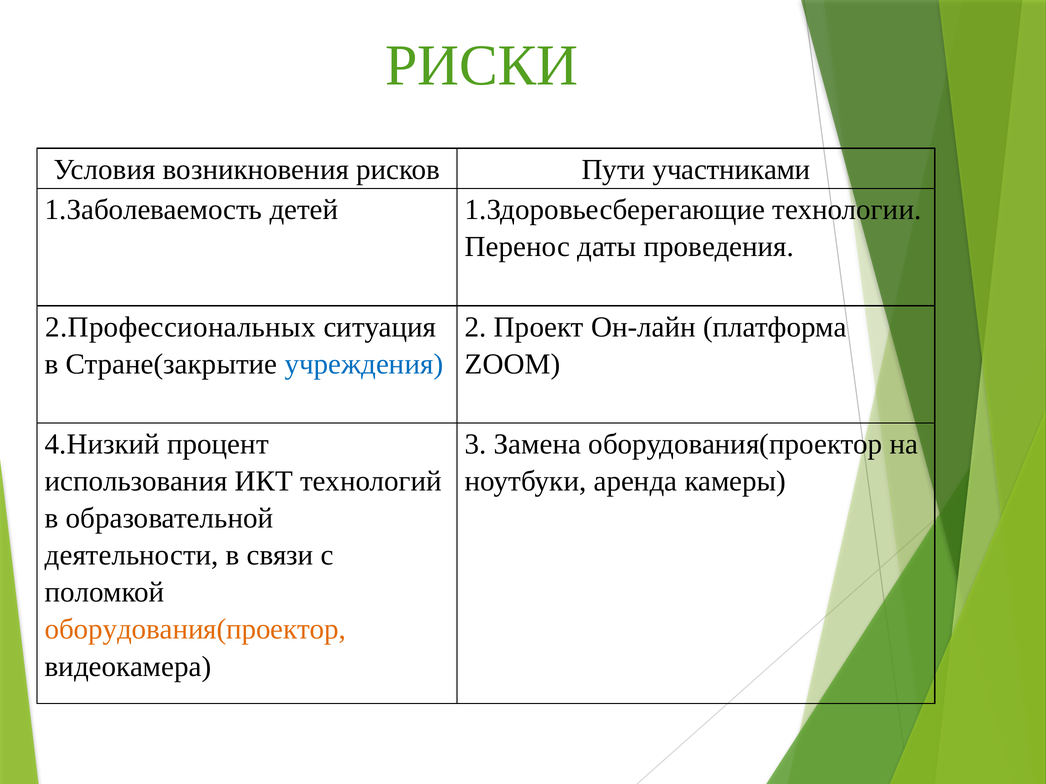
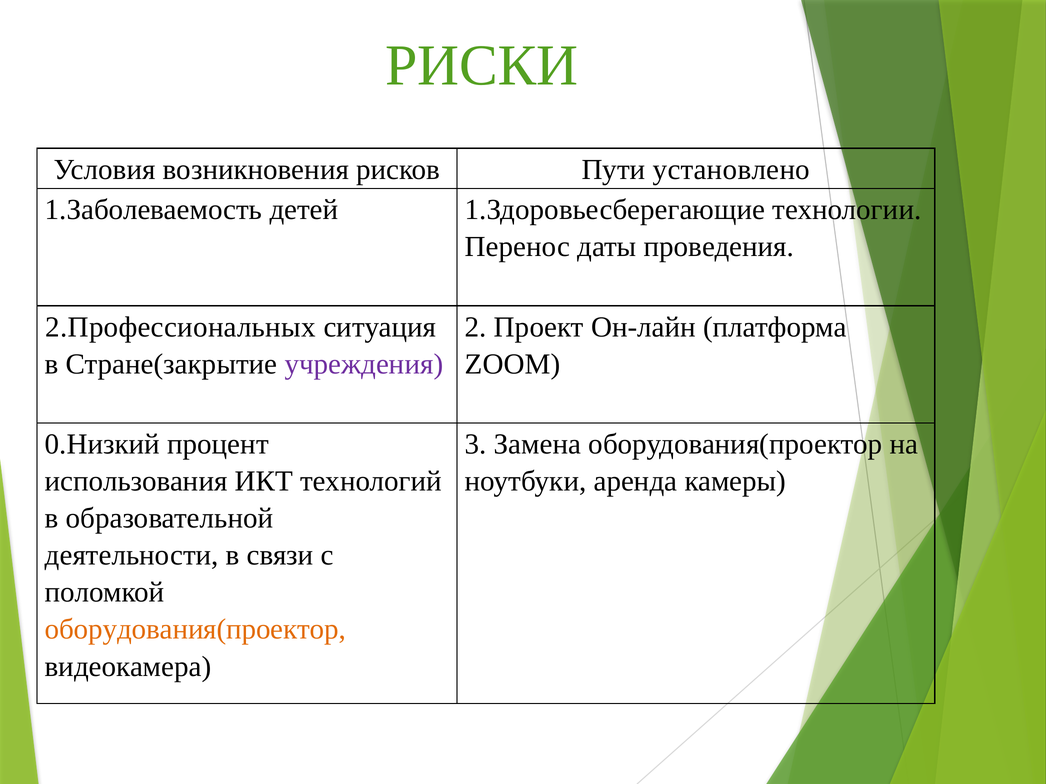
участниками: участниками -> установлено
учреждения colour: blue -> purple
4.Низкий: 4.Низкий -> 0.Низкий
